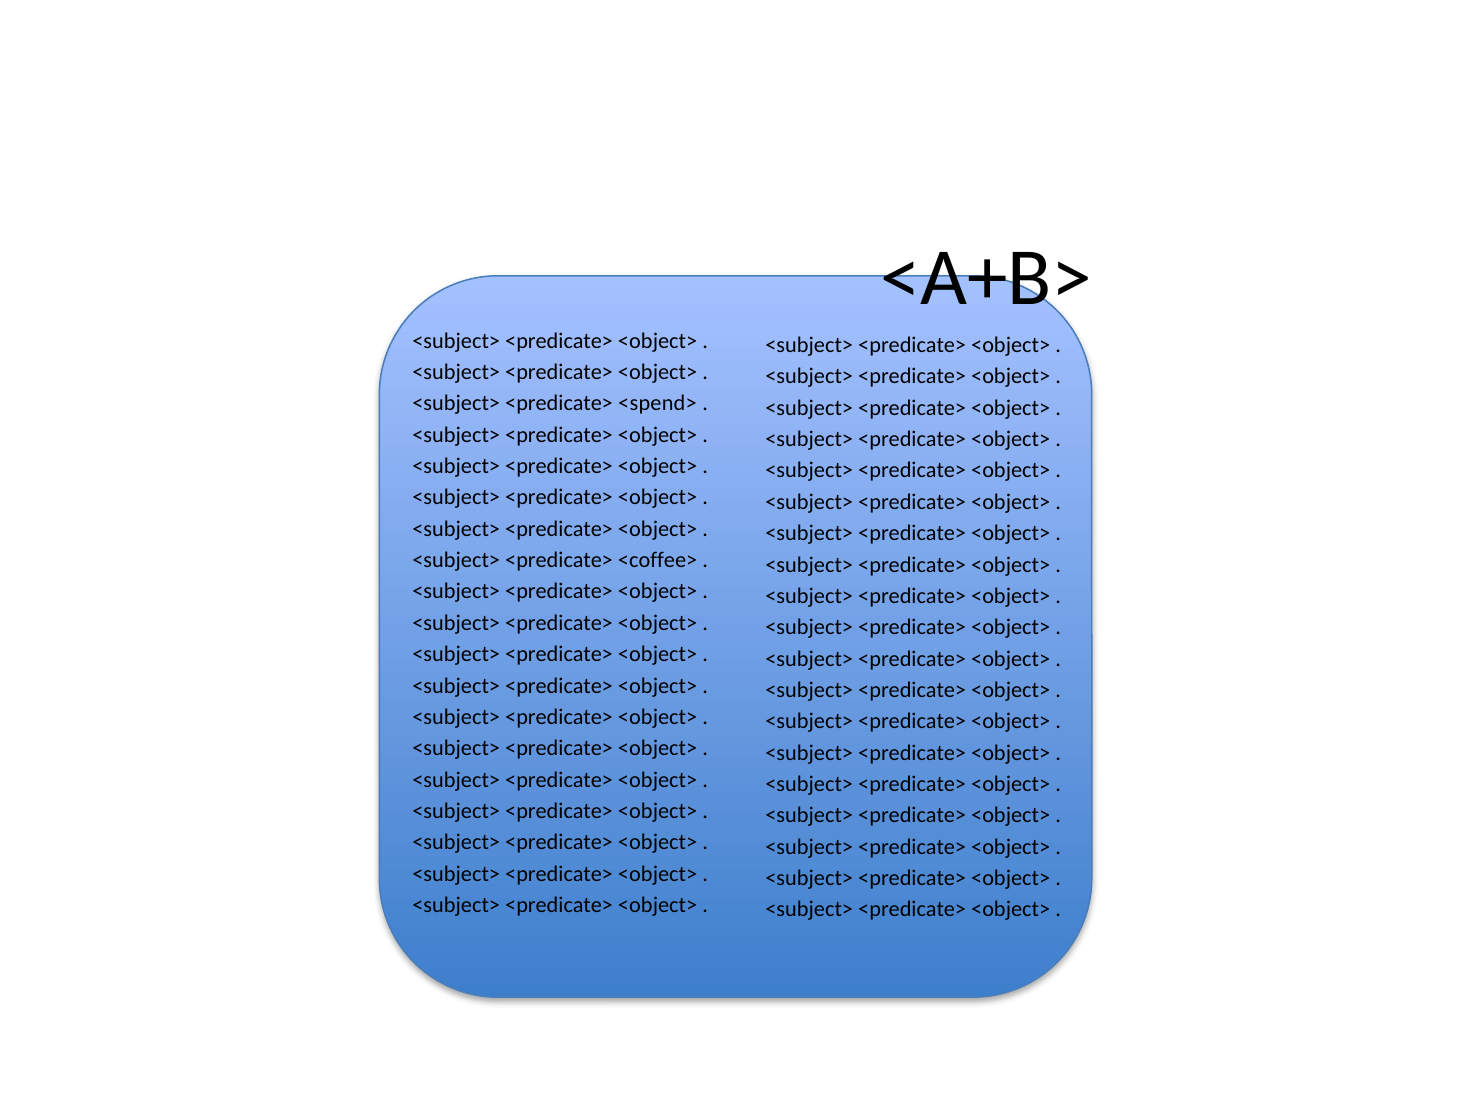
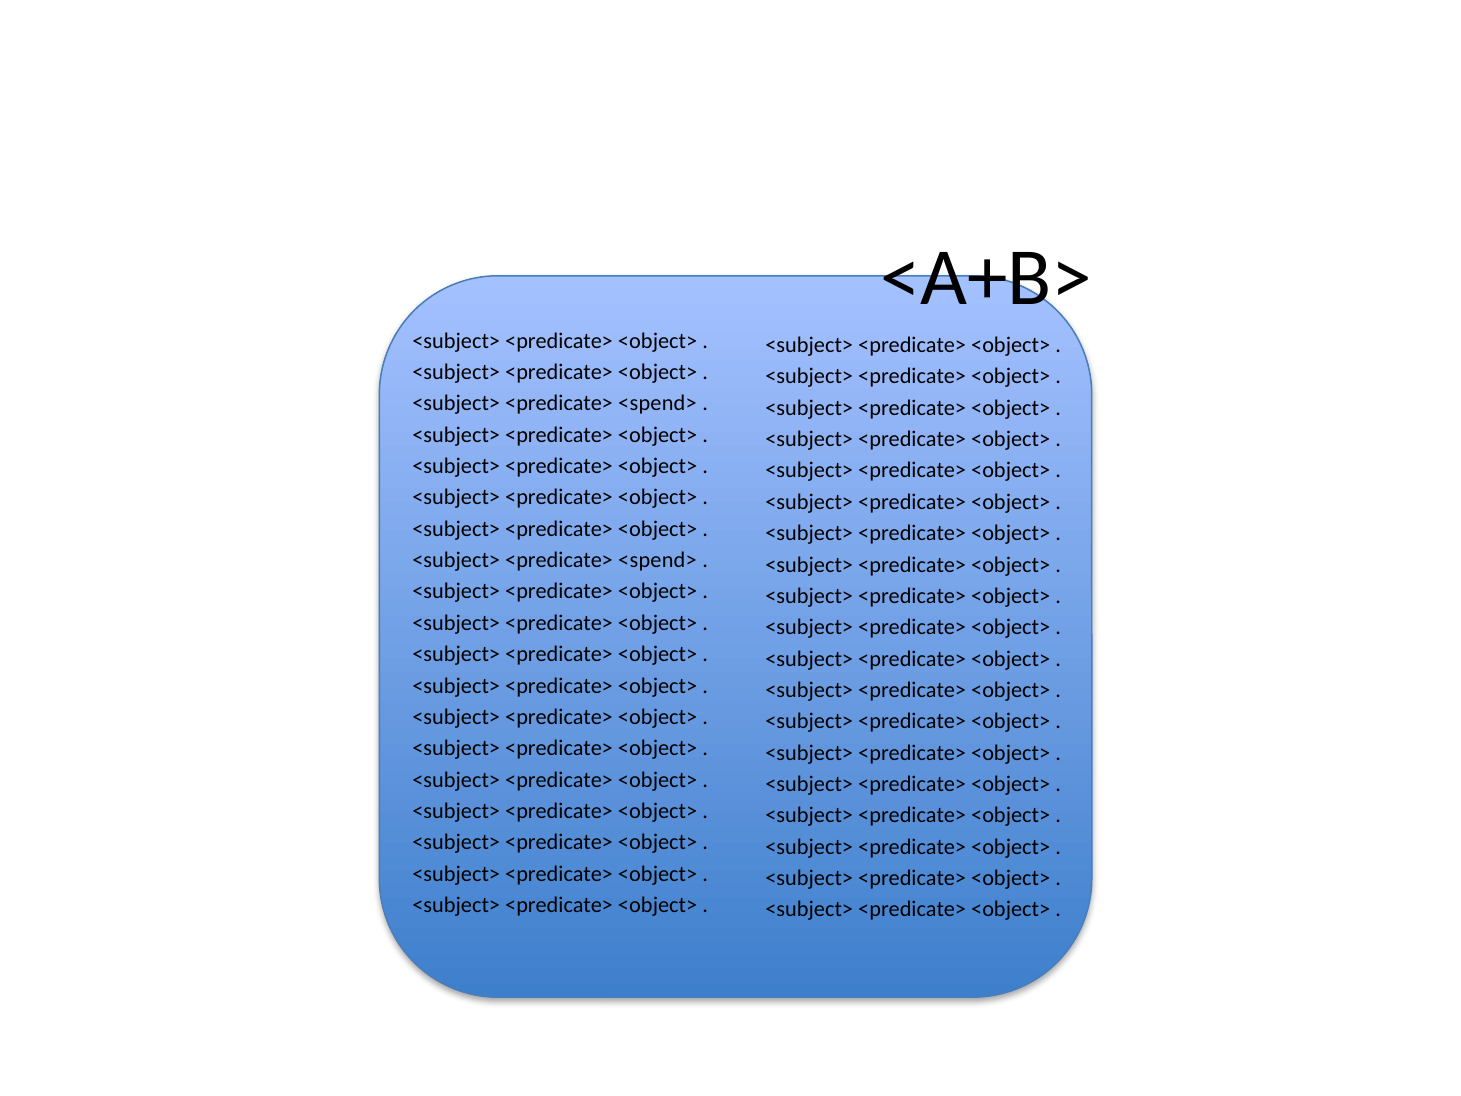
<coffee> at (658, 560): <coffee> -> <spend>
